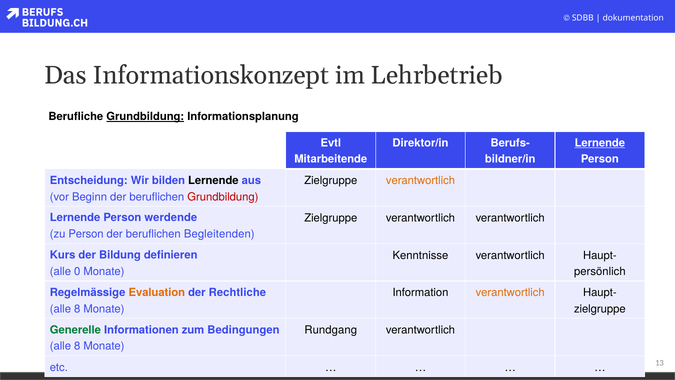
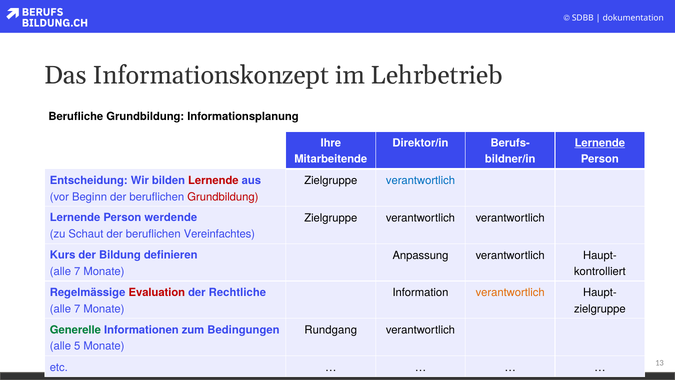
Grundbildung at (145, 117) underline: present -> none
Evtl: Evtl -> Ihre
Lernende at (213, 180) colour: black -> red
verantwortlich at (420, 181) colour: orange -> blue
zu Person: Person -> Schaut
Begleitenden: Begleitenden -> Vereinfachtes
Kenntnisse: Kenntnisse -> Anpassung
0 at (77, 271): 0 -> 7
persönlich: persönlich -> kontrolliert
Evaluation colour: orange -> red
8 at (77, 309): 8 -> 7
8 at (77, 346): 8 -> 5
